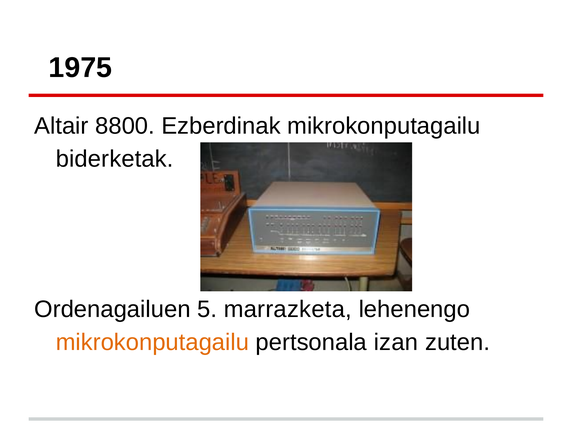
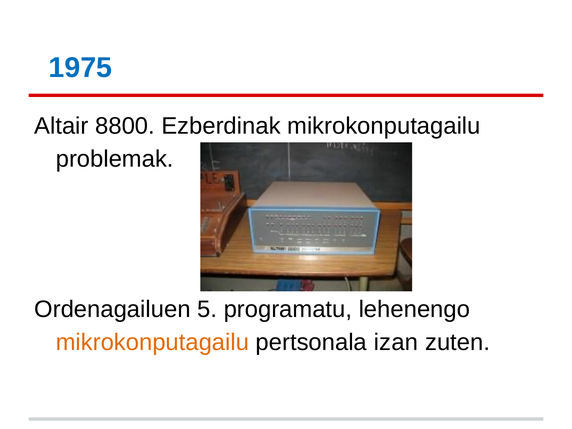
1975 colour: black -> blue
biderketak: biderketak -> problemak
marrazketa: marrazketa -> programatu
